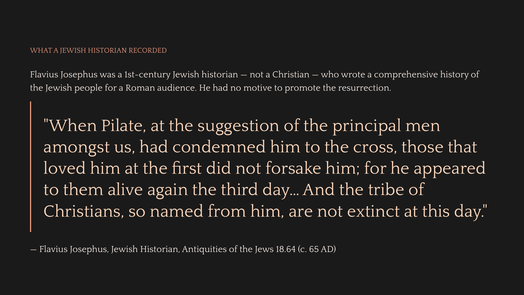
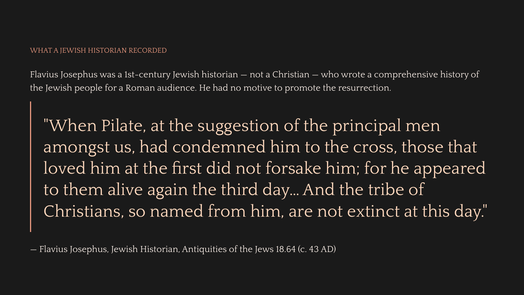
65: 65 -> 43
